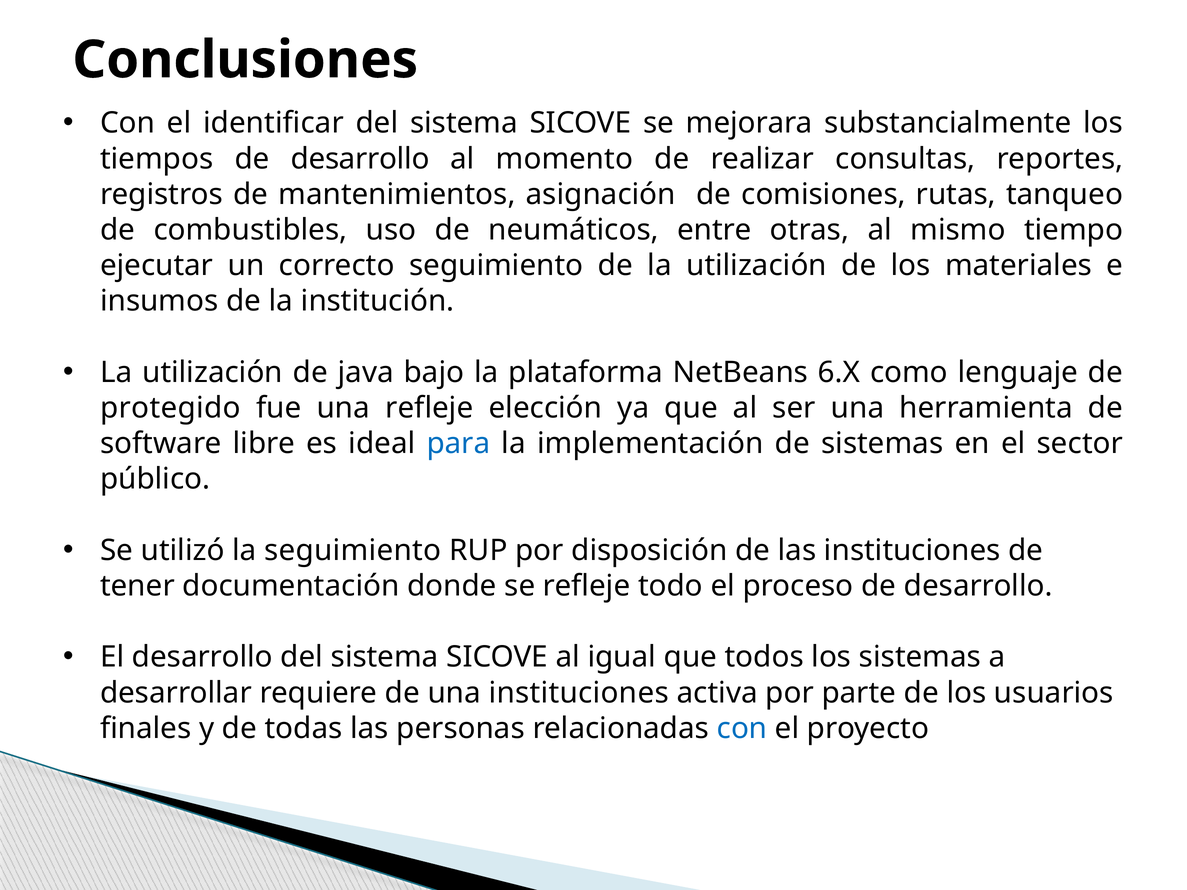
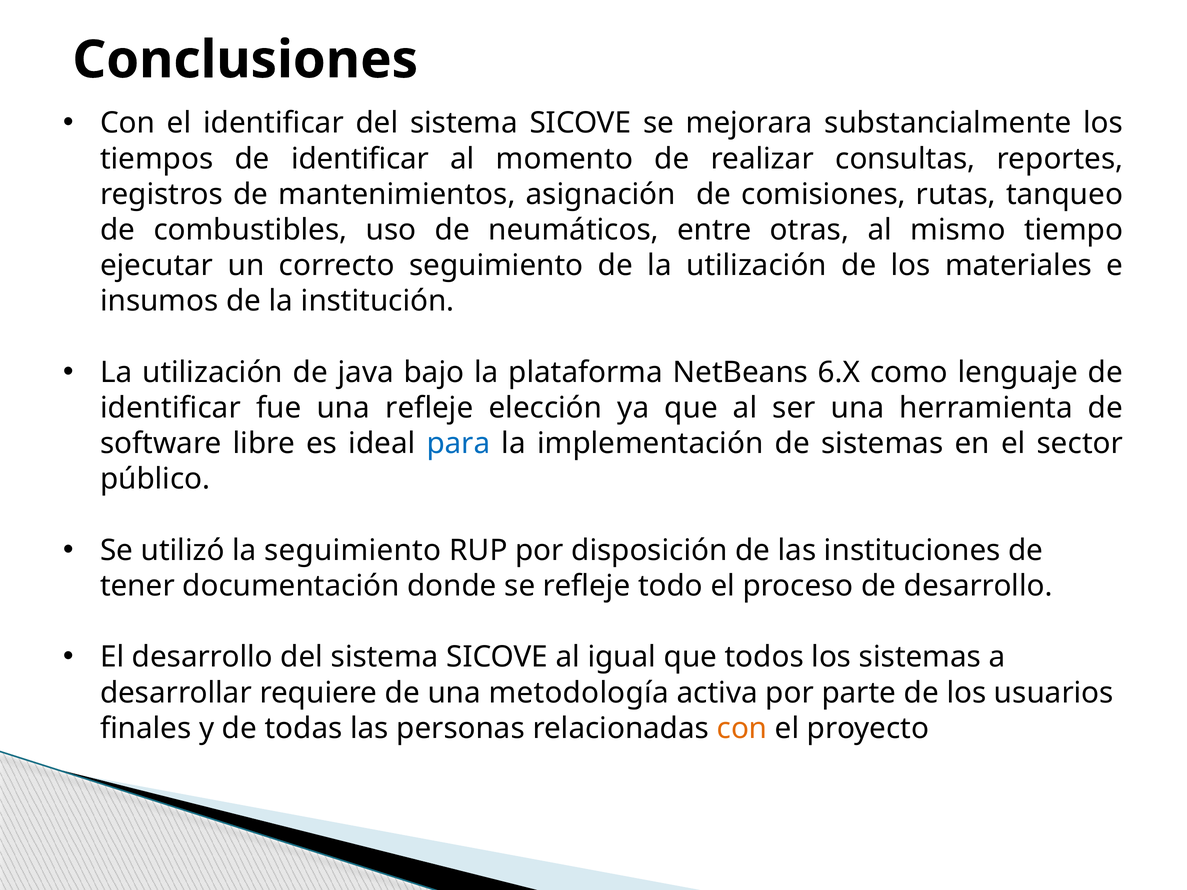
tiempos de desarrollo: desarrollo -> identificar
protegido at (170, 408): protegido -> identificar
una instituciones: instituciones -> metodología
con at (742, 729) colour: blue -> orange
